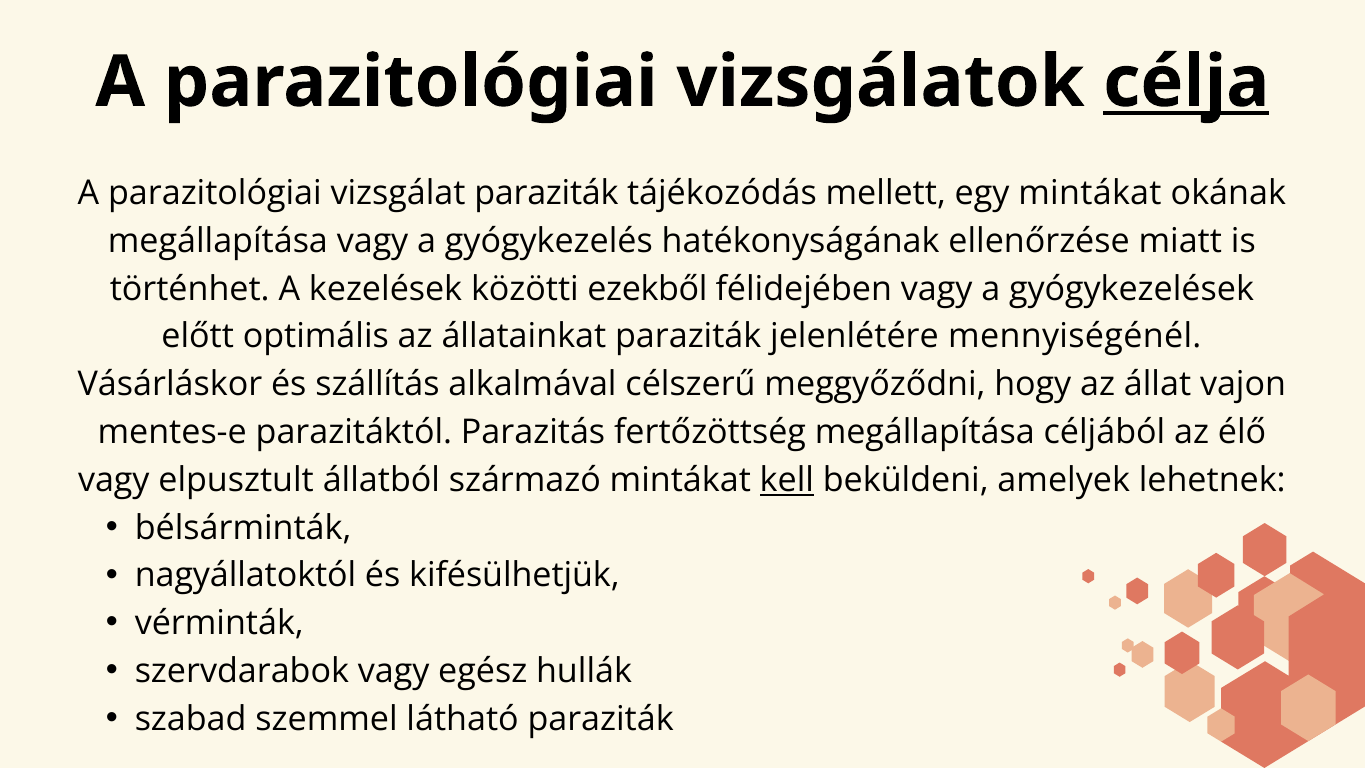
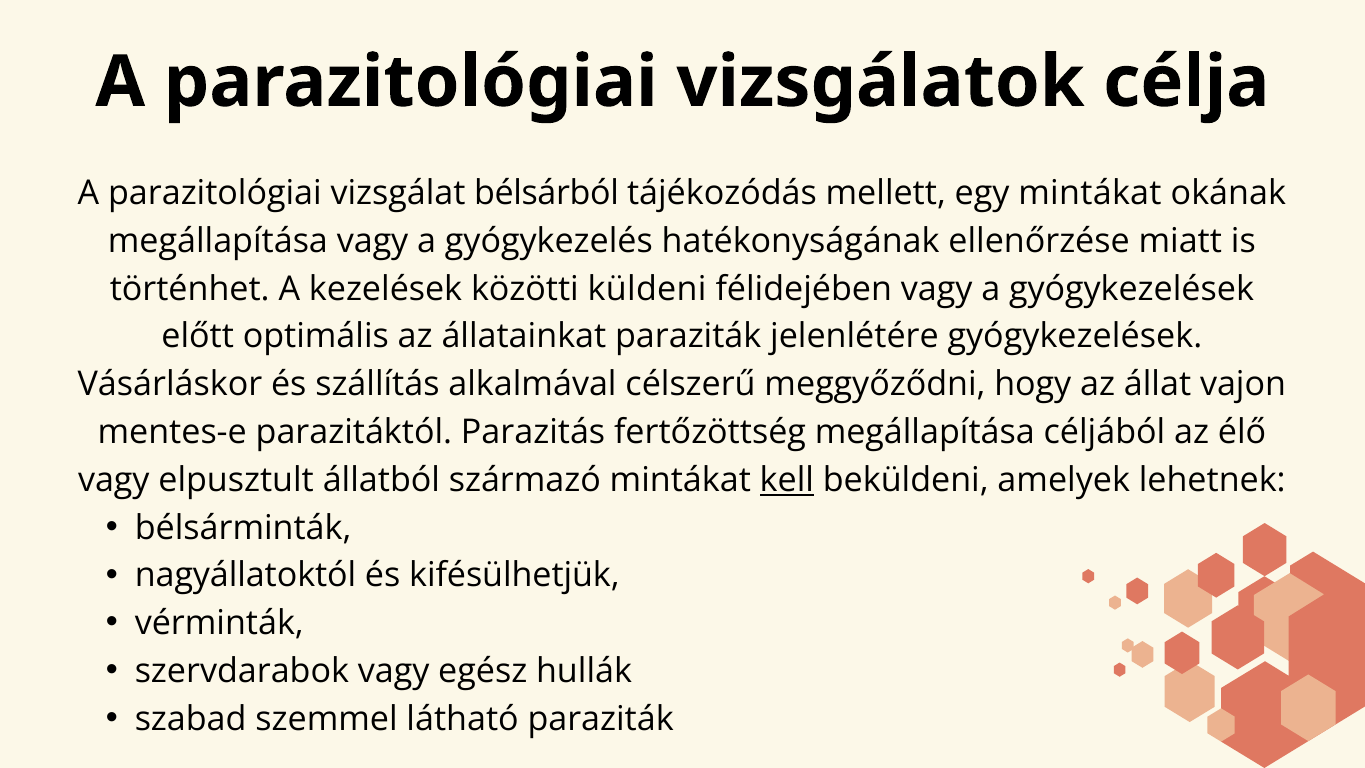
célja underline: present -> none
vizsgálat paraziták: paraziták -> bélsárból
ezekből: ezekből -> küldeni
jelenlétére mennyiségénél: mennyiségénél -> gyógykezelések
